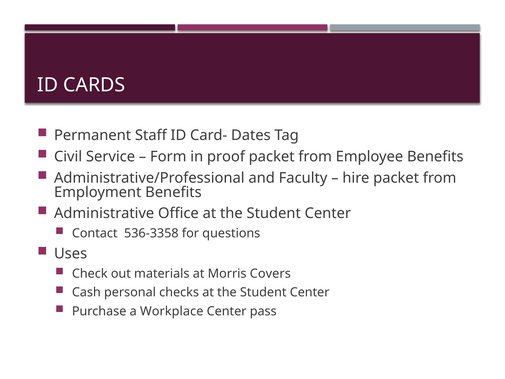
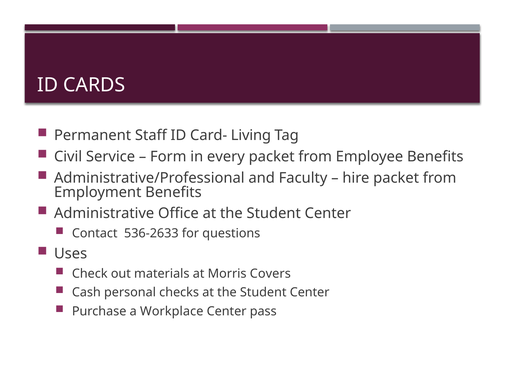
Dates: Dates -> Living
proof: proof -> every
536-3358: 536-3358 -> 536-2633
